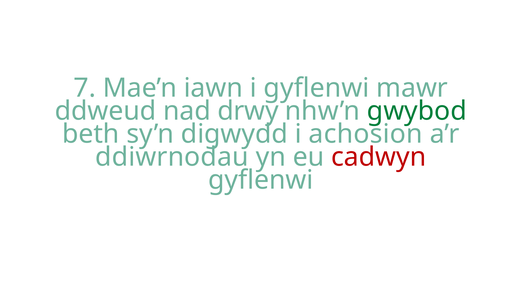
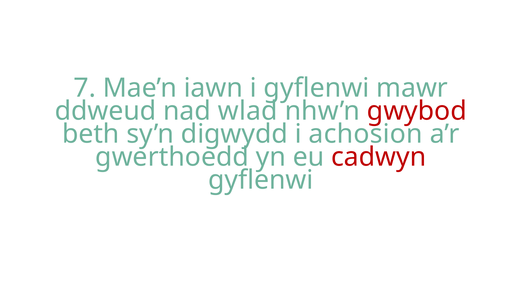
drwy: drwy -> wlad
gwybod colour: green -> red
ddiwrnodau: ddiwrnodau -> gwerthoedd
